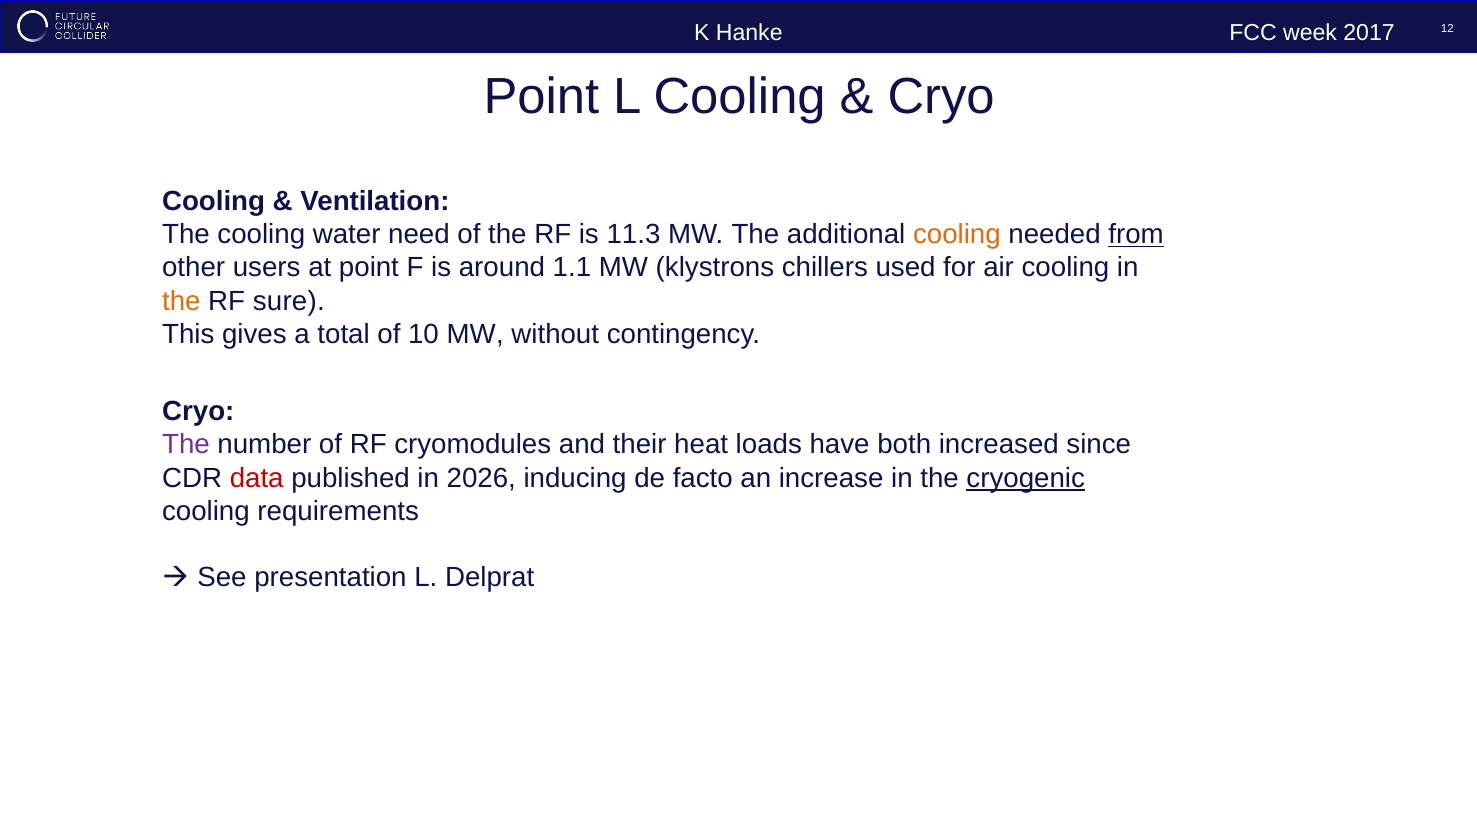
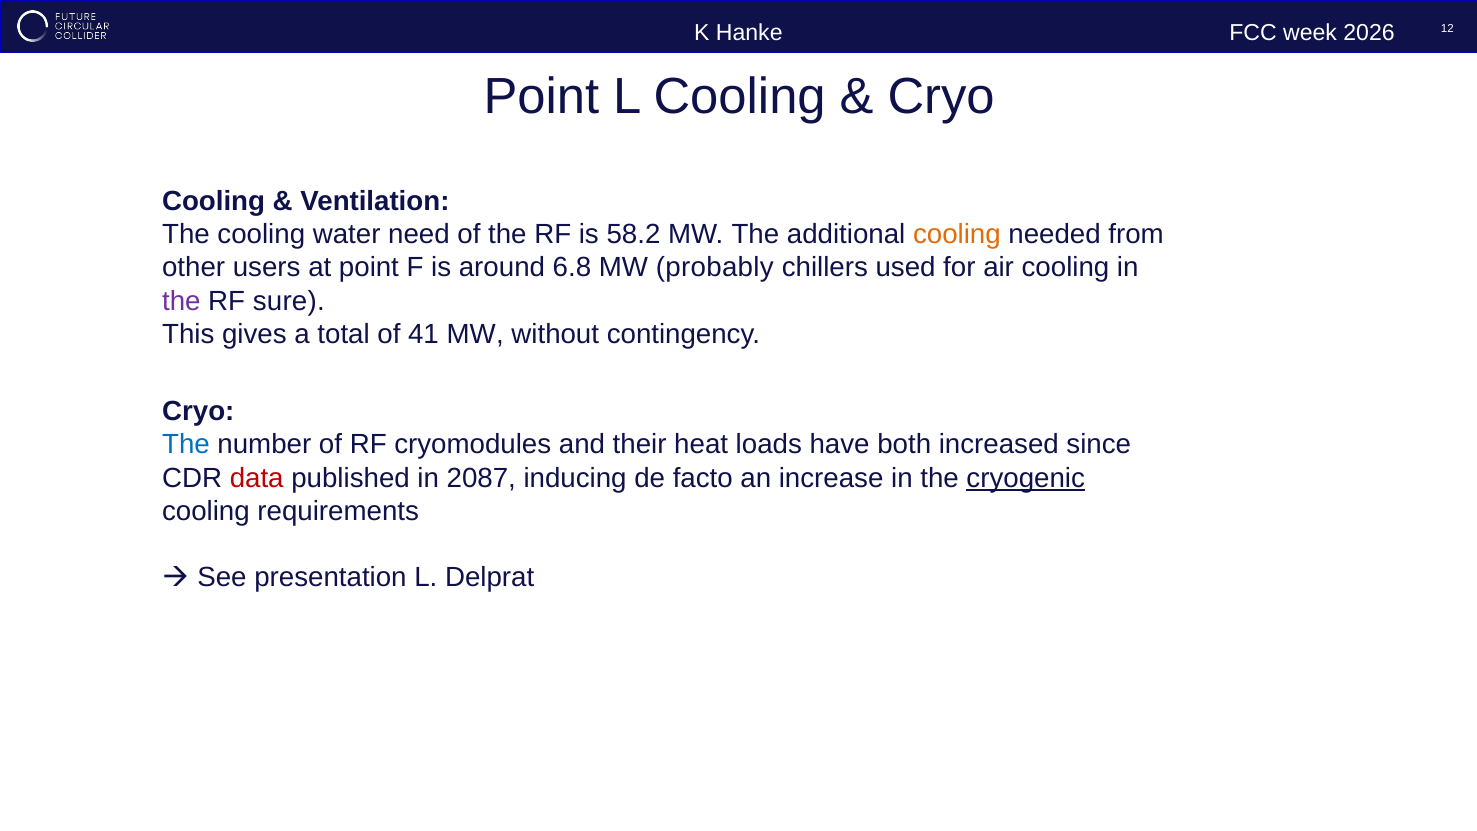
2017: 2017 -> 2026
11.3: 11.3 -> 58.2
from underline: present -> none
1.1: 1.1 -> 6.8
klystrons: klystrons -> probably
the at (181, 301) colour: orange -> purple
10: 10 -> 41
The at (186, 445) colour: purple -> blue
2026: 2026 -> 2087
